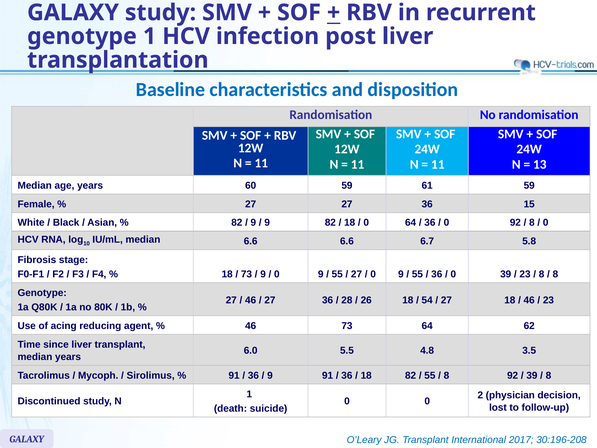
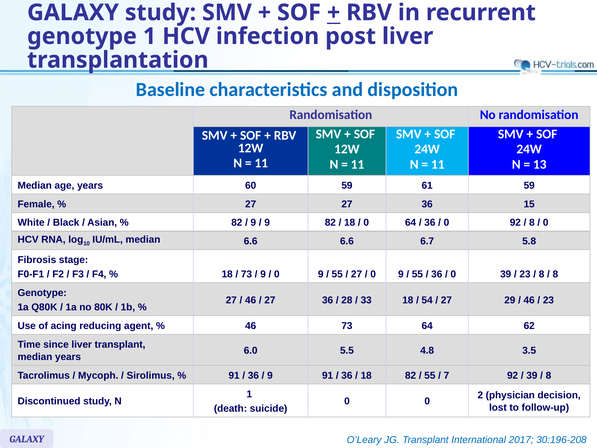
26: 26 -> 33
27 18: 18 -> 29
8 at (446, 375): 8 -> 7
